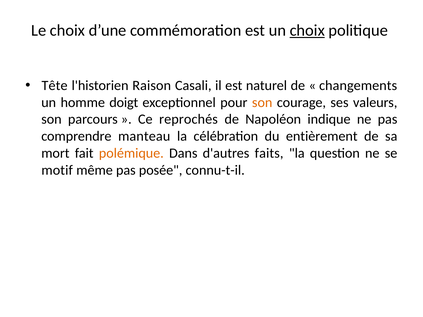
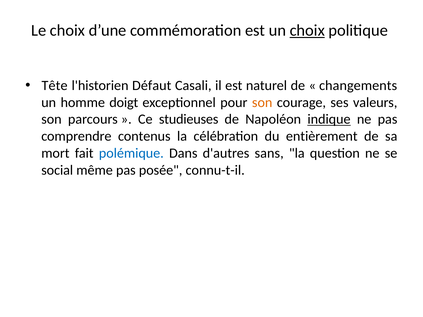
Raison: Raison -> Défaut
reprochés: reprochés -> studieuses
indique underline: none -> present
manteau: manteau -> contenus
polémique colour: orange -> blue
faits: faits -> sans
motif: motif -> social
